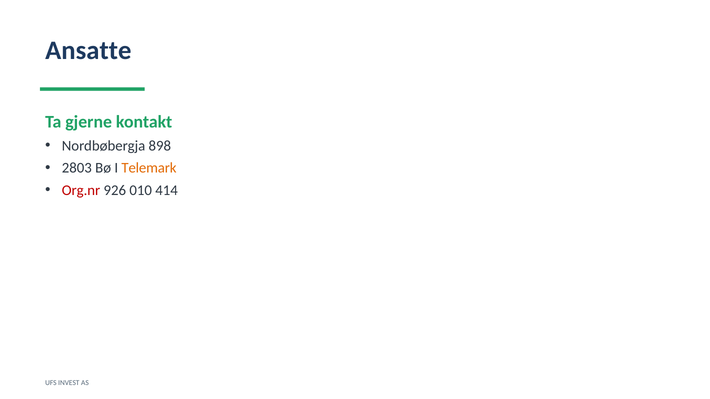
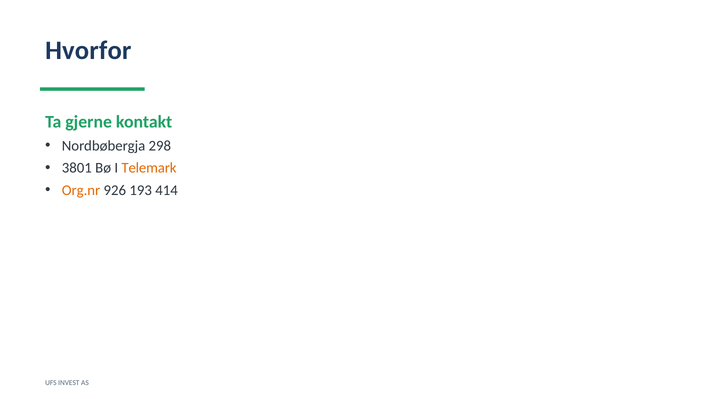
Ansatte: Ansatte -> Hvorfor
898: 898 -> 298
2803: 2803 -> 3801
Org.nr colour: red -> orange
010: 010 -> 193
